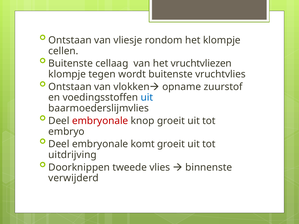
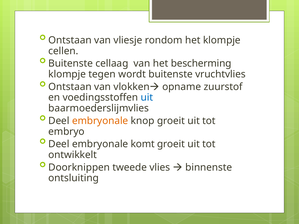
vruchtvliezen: vruchtvliezen -> bescherming
embryonale at (100, 121) colour: red -> orange
uitdrijving: uitdrijving -> ontwikkelt
verwijderd: verwijderd -> ontsluiting
